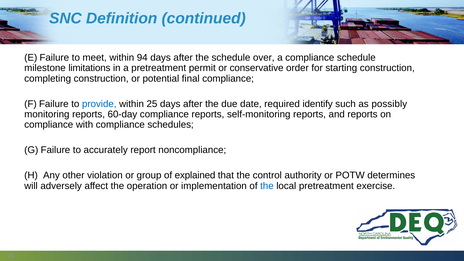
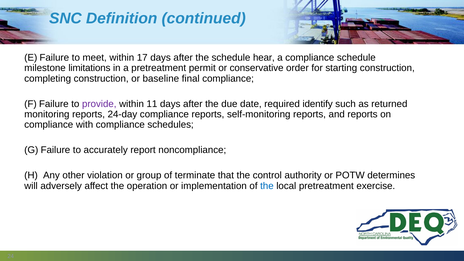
94: 94 -> 17
over: over -> hear
potential: potential -> baseline
provide colour: blue -> purple
25: 25 -> 11
possibly: possibly -> returned
60-day: 60-day -> 24-day
explained: explained -> terminate
